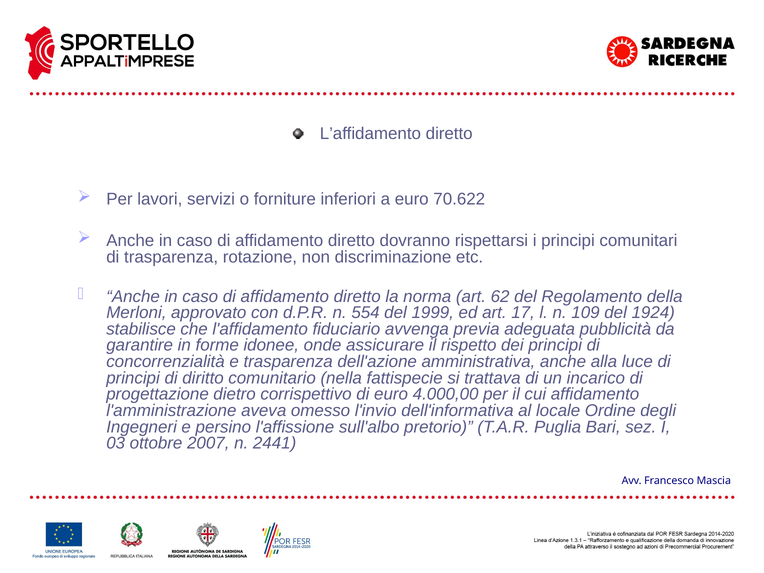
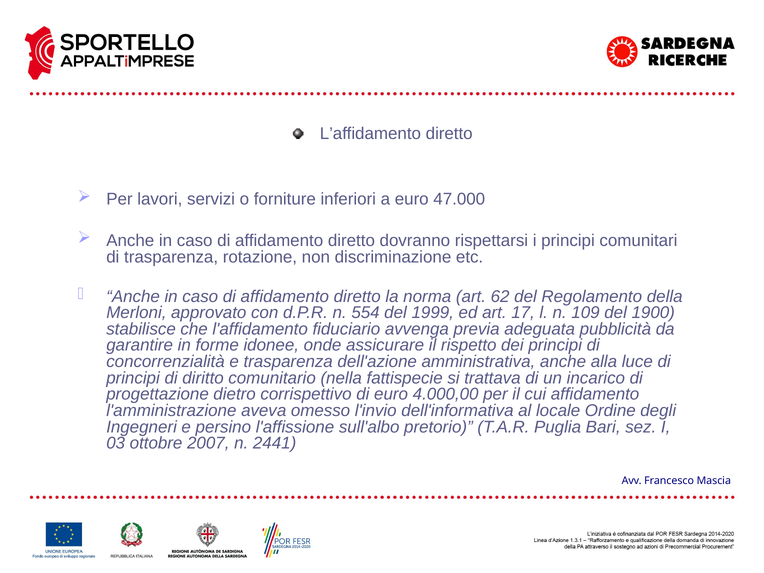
70.622: 70.622 -> 47.000
1924: 1924 -> 1900
